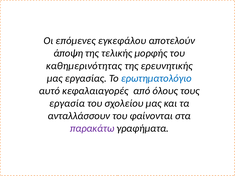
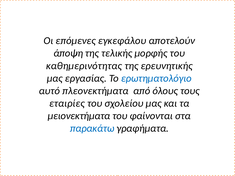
κεφαλαιαγορές: κεφαλαιαγορές -> πλεονεκτήματα
εργασία: εργασία -> εταιρίες
ανταλλάσσουν: ανταλλάσσουν -> μειονεκτήματα
παρακάτω colour: purple -> blue
